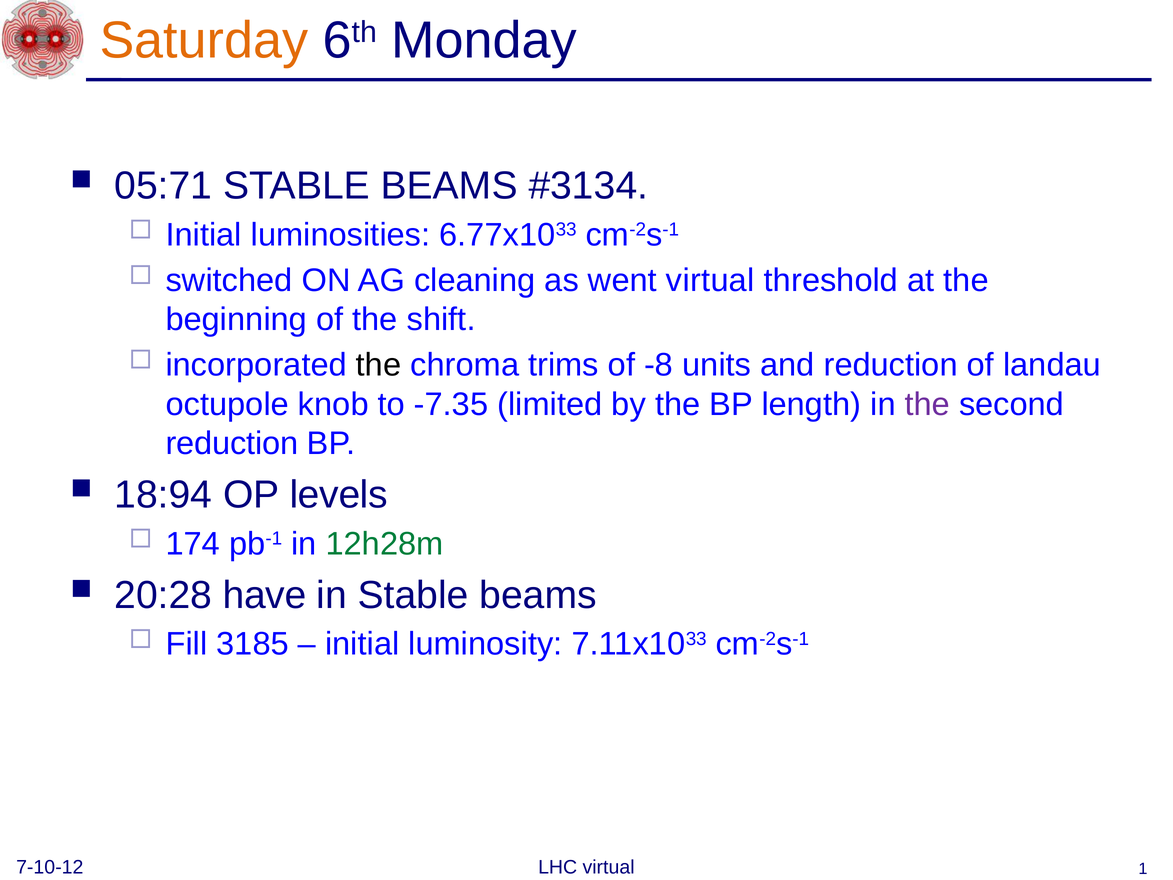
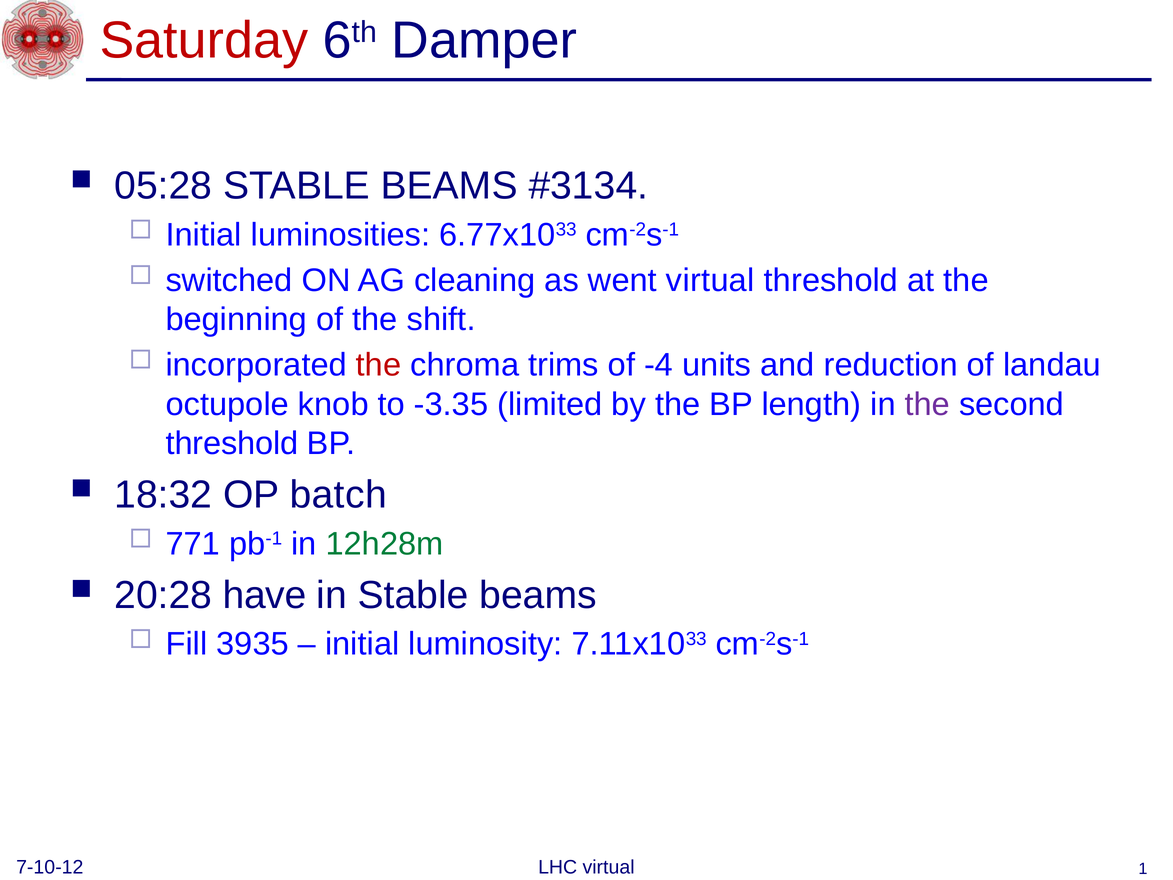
Saturday colour: orange -> red
Monday: Monday -> Damper
05:71: 05:71 -> 05:28
the at (379, 365) colour: black -> red
-8: -8 -> -4
-7.35: -7.35 -> -3.35
reduction at (232, 443): reduction -> threshold
18:94: 18:94 -> 18:32
levels: levels -> batch
174: 174 -> 771
3185: 3185 -> 3935
